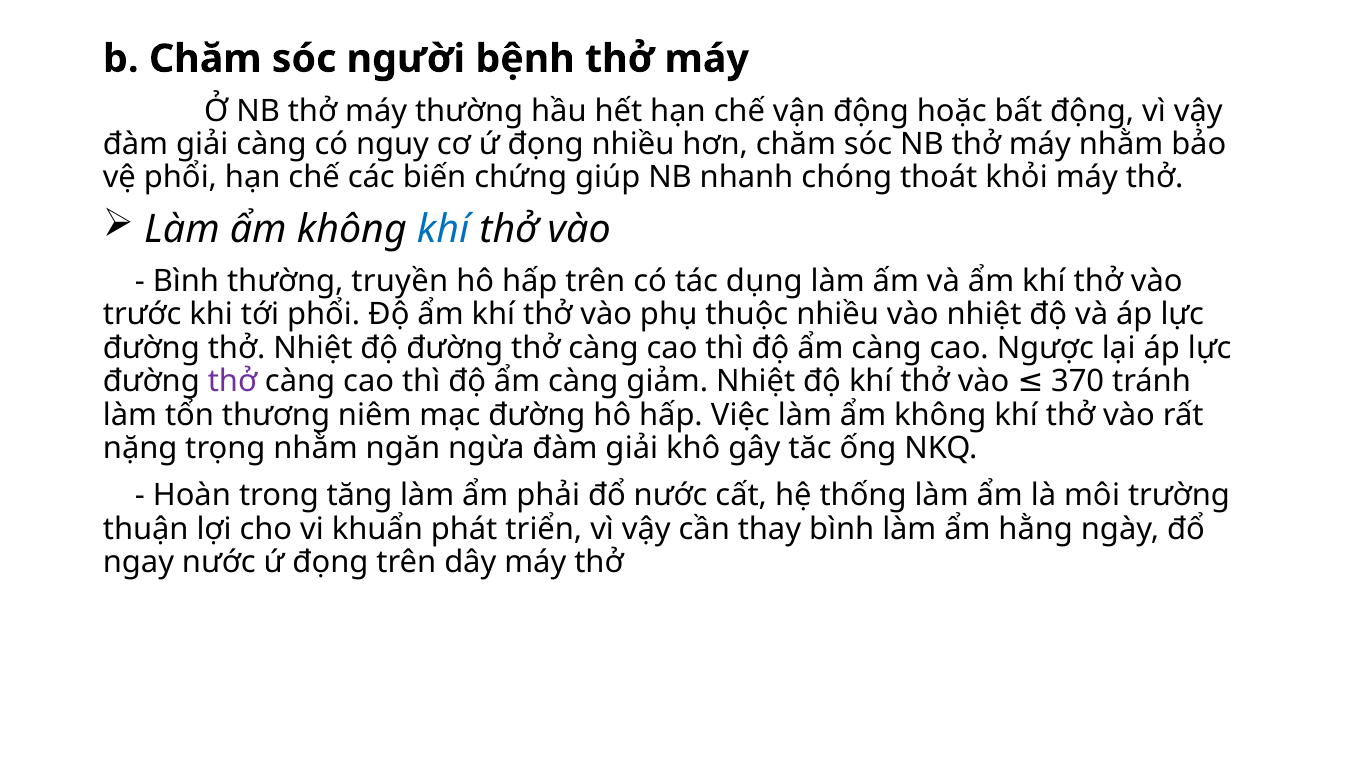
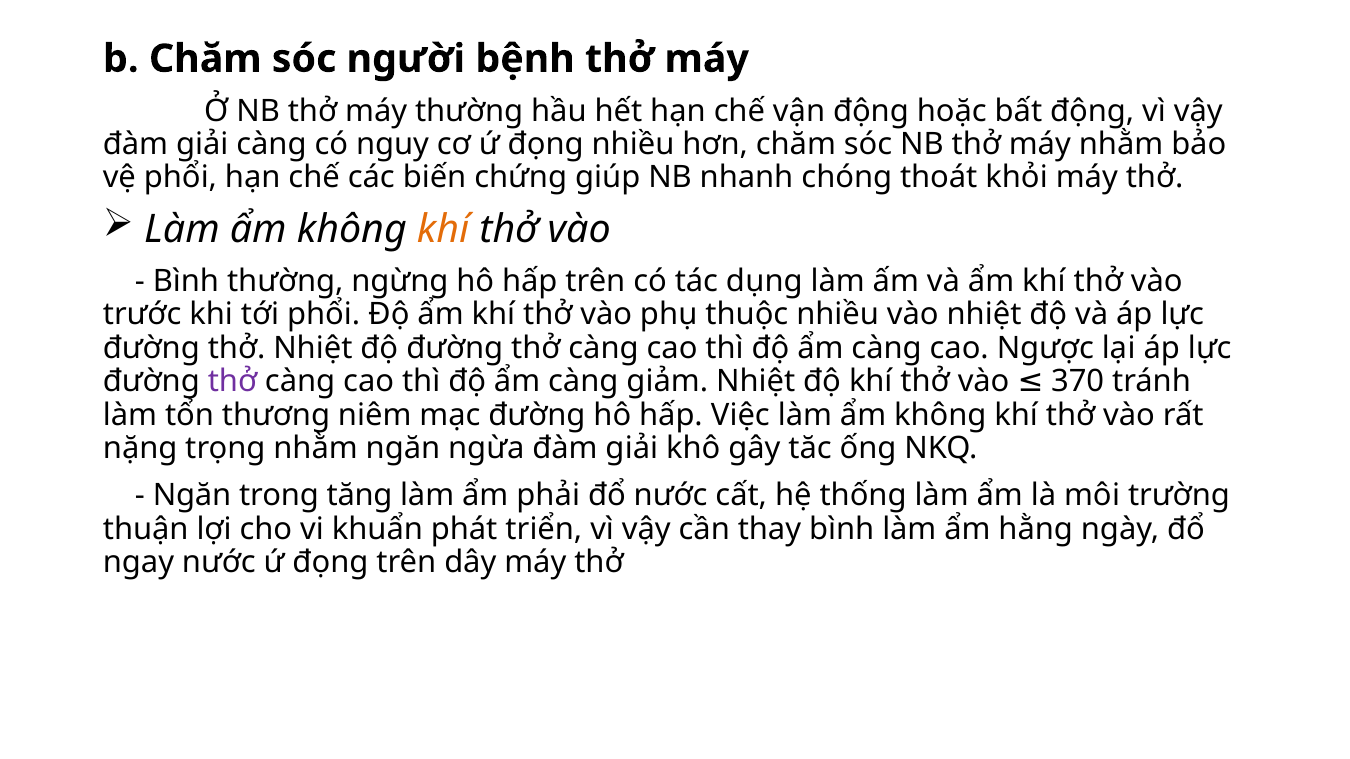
khí at (443, 230) colour: blue -> orange
truyền: truyền -> ngừng
Hoàn at (192, 496): Hoàn -> Ngăn
